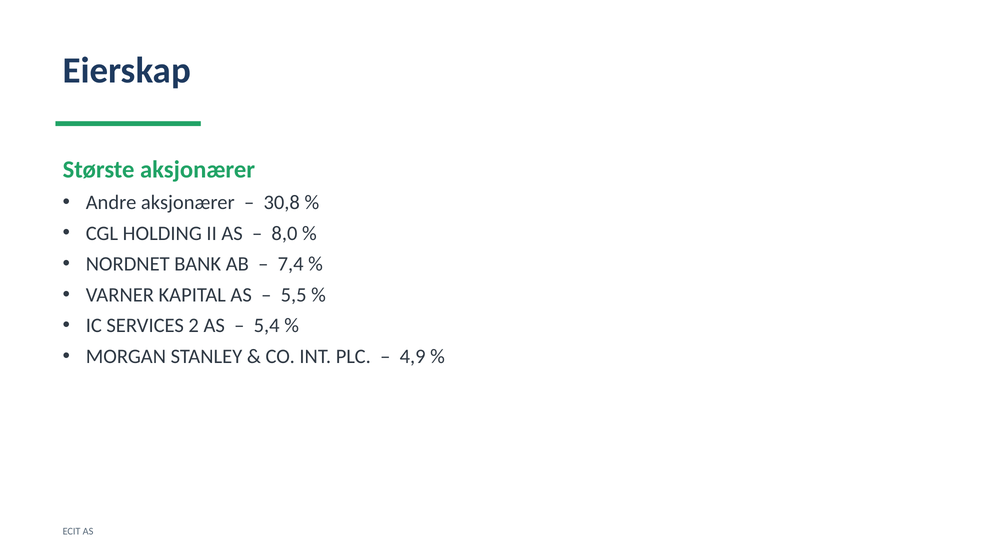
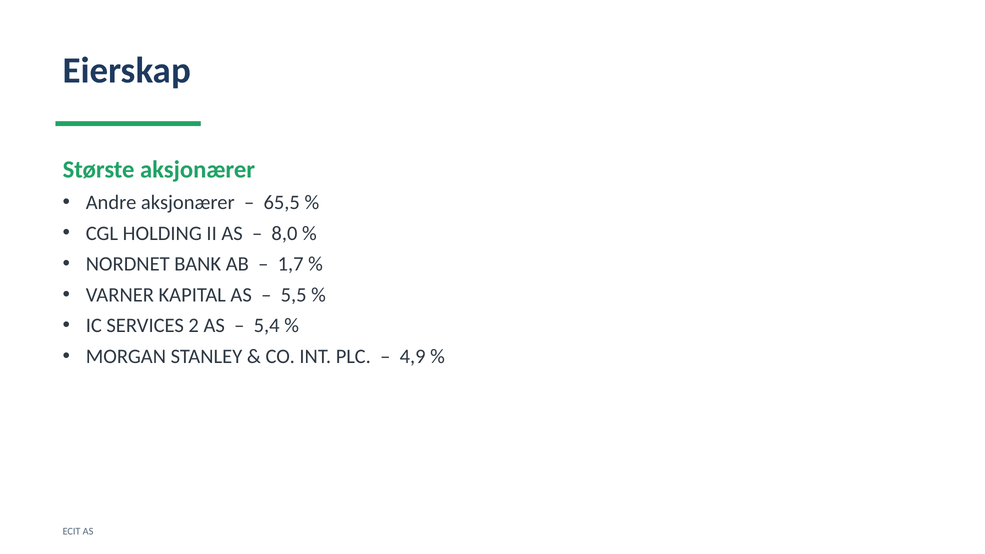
30,8: 30,8 -> 65,5
7,4: 7,4 -> 1,7
